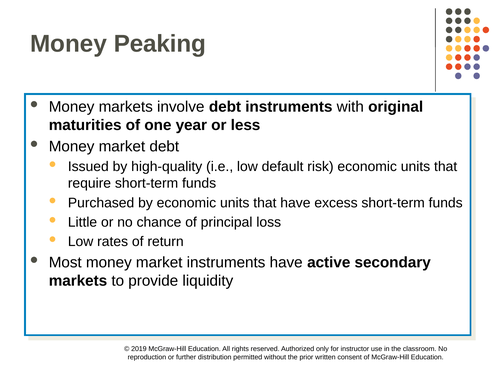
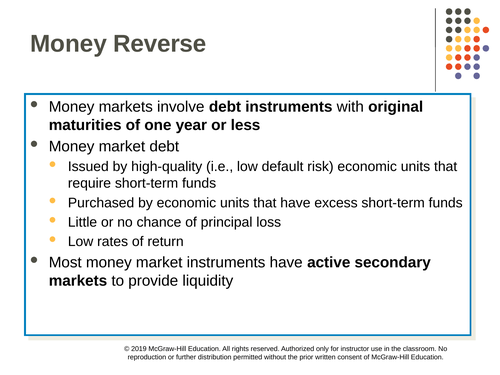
Peaking: Peaking -> Reverse
